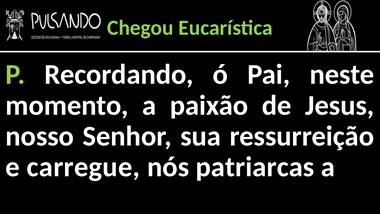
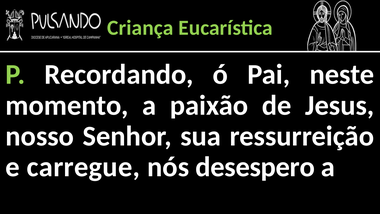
Chegou: Chegou -> Criança
patriarcas: patriarcas -> desespero
